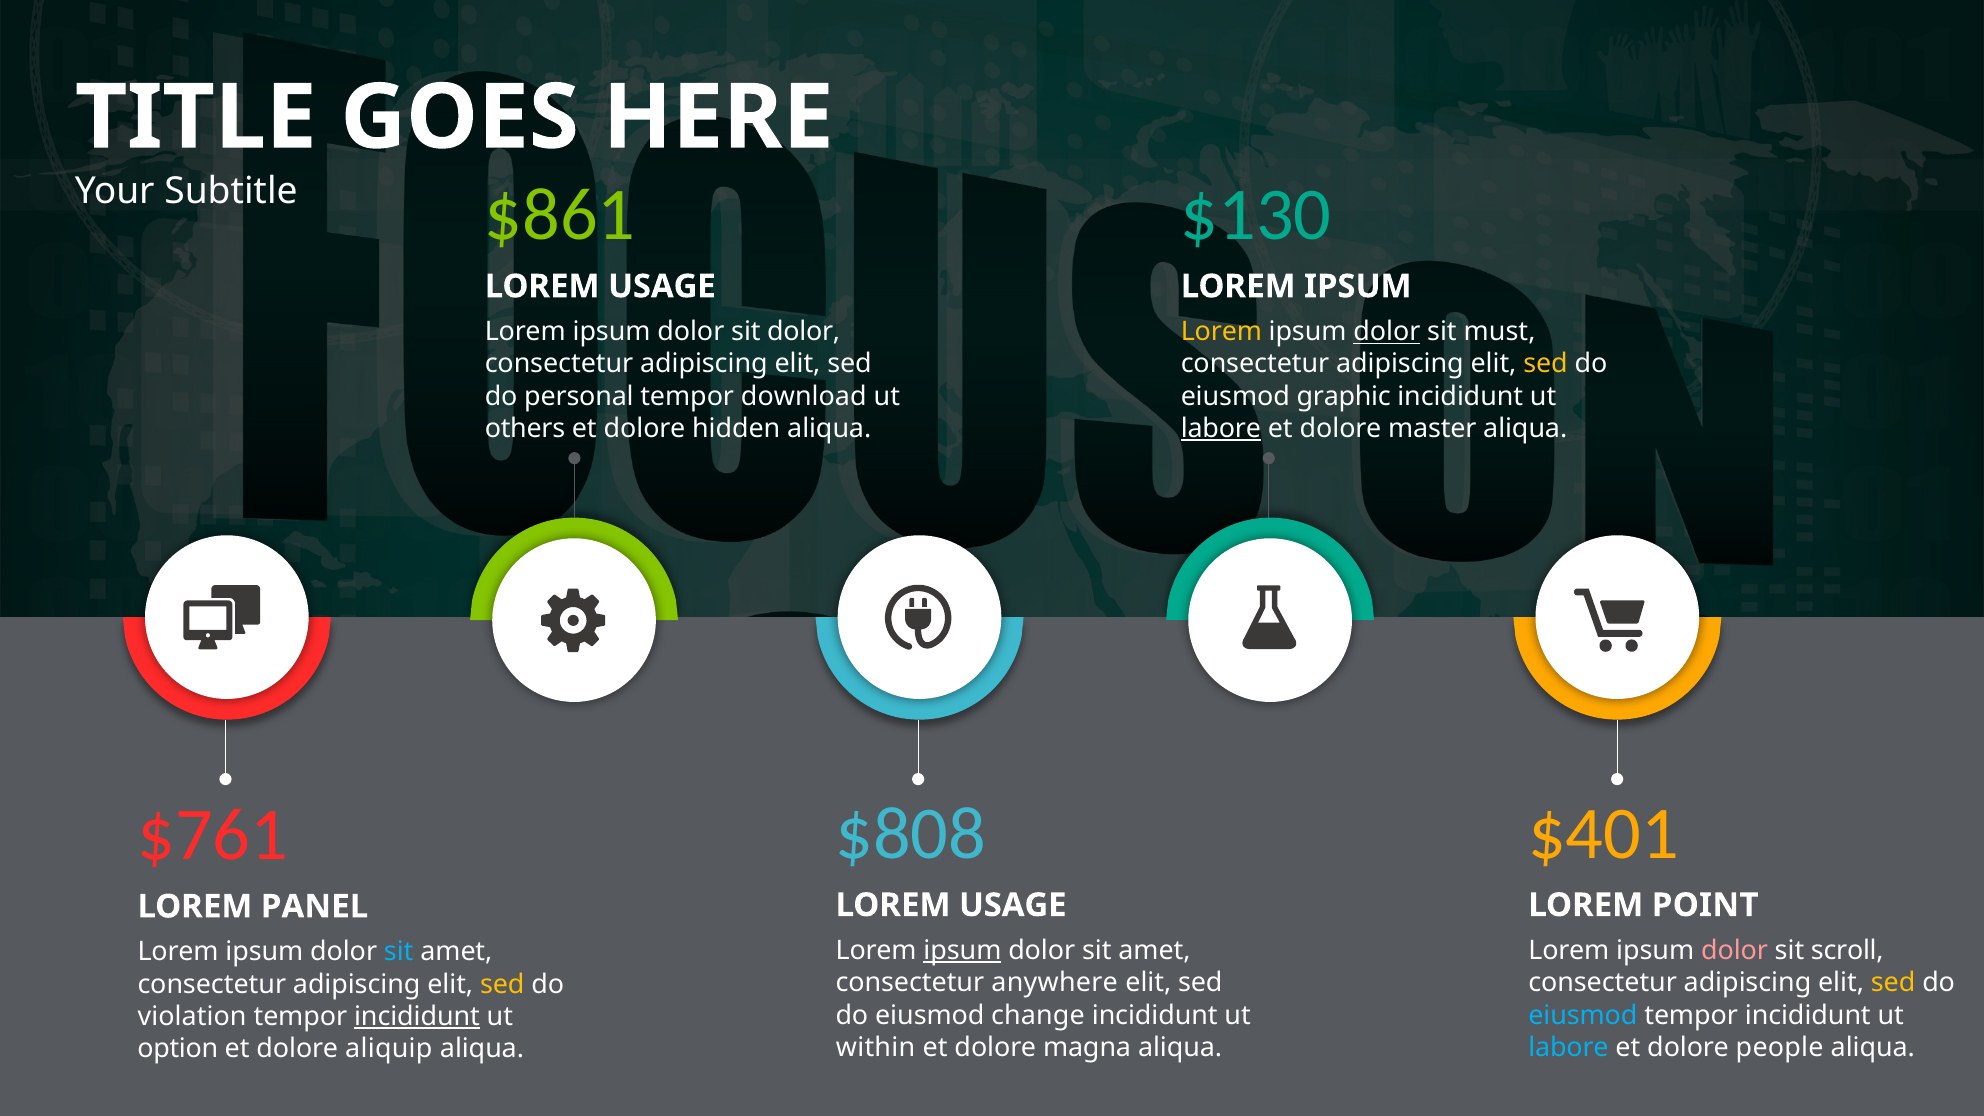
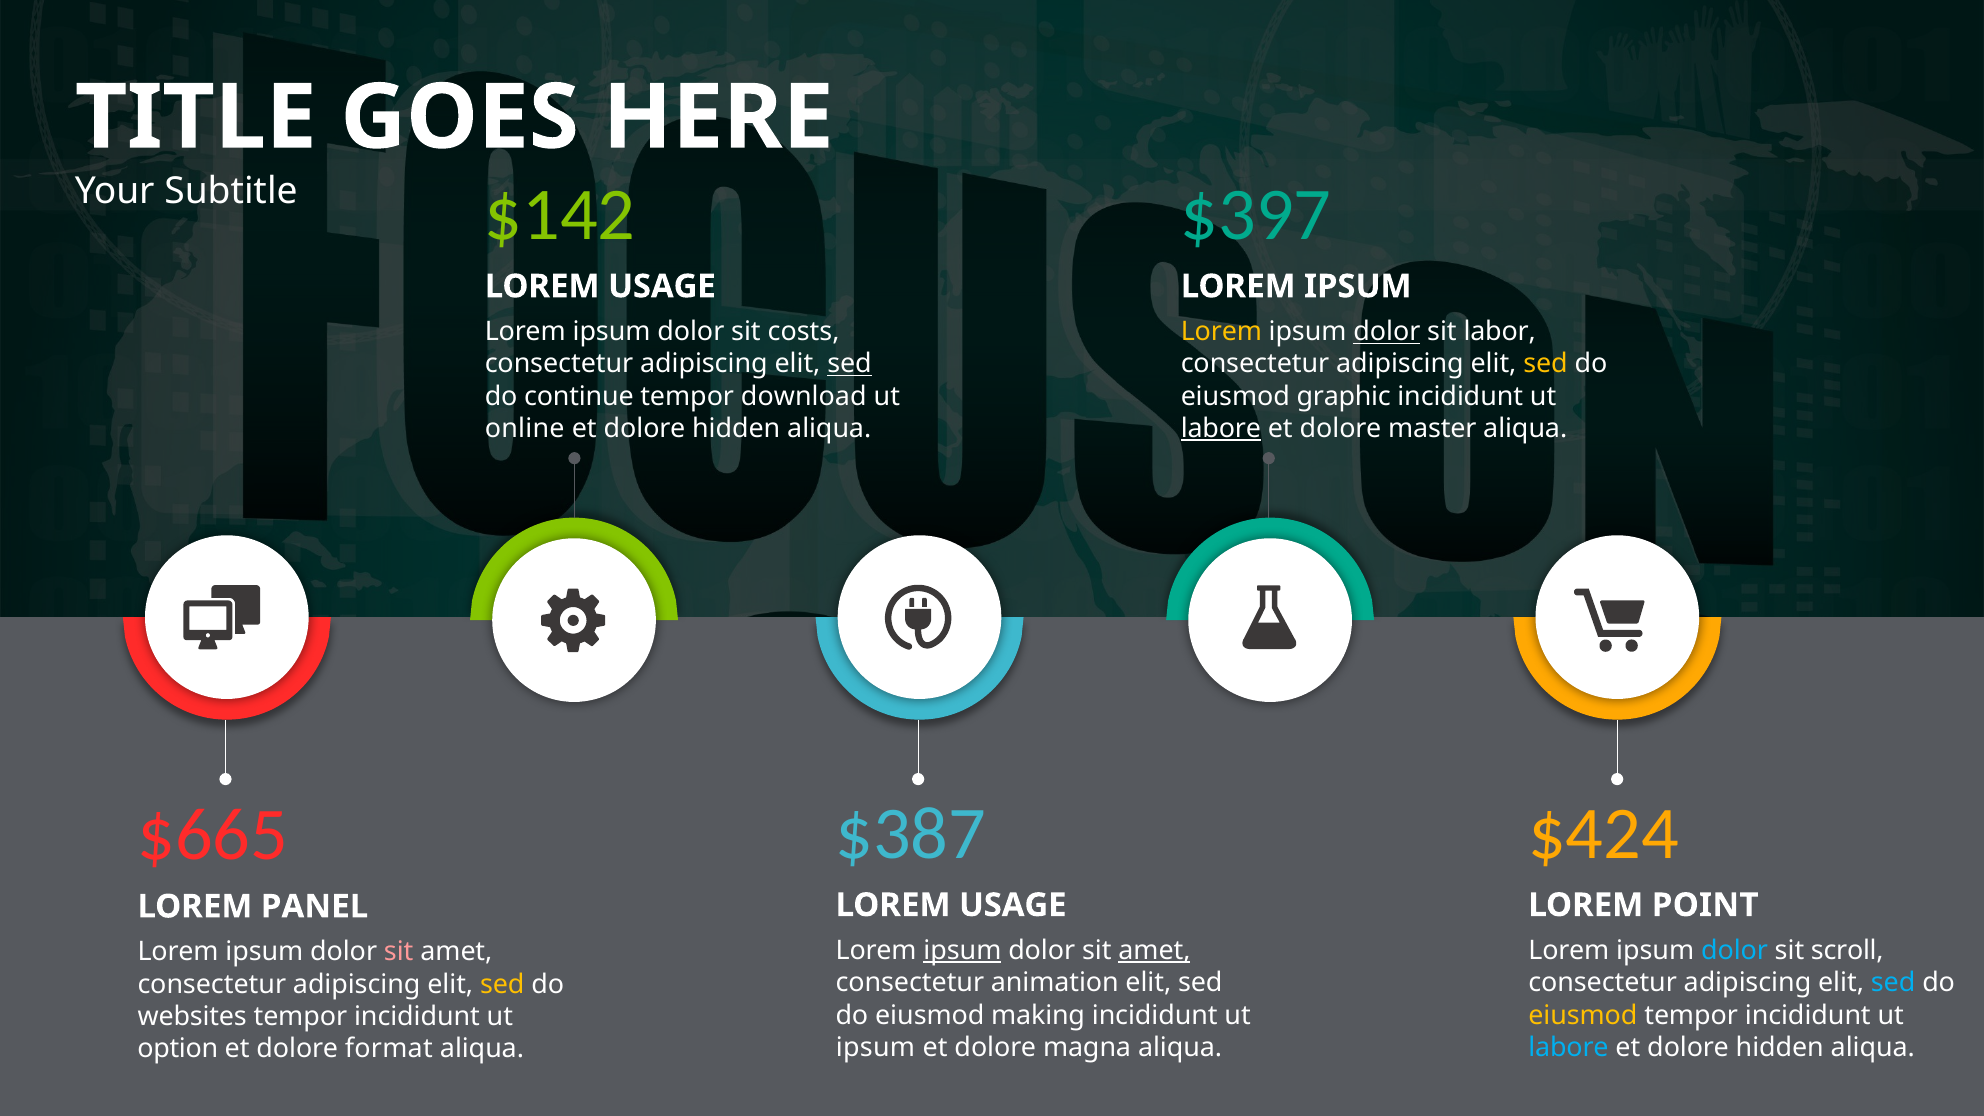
$861: $861 -> $142
$130: $130 -> $397
sit dolor: dolor -> costs
must: must -> labor
sed at (850, 364) underline: none -> present
personal: personal -> continue
others: others -> online
$808: $808 -> $387
$401: $401 -> $424
$761: $761 -> $665
amet at (1154, 951) underline: none -> present
dolor at (1735, 951) colour: pink -> light blue
sit at (399, 952) colour: light blue -> pink
anywhere: anywhere -> animation
sed at (1893, 983) colour: yellow -> light blue
change: change -> making
eiusmod at (1583, 1015) colour: light blue -> yellow
violation: violation -> websites
incididunt at (417, 1017) underline: present -> none
within at (876, 1047): within -> ipsum
people at (1780, 1047): people -> hidden
aliquip: aliquip -> format
